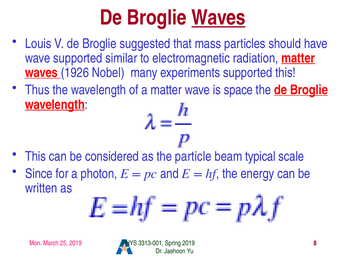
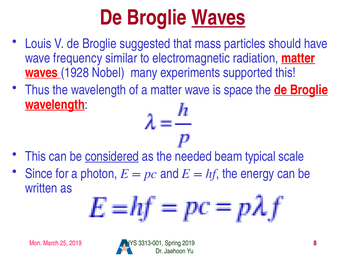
wave supported: supported -> frequency
1926: 1926 -> 1928
considered underline: none -> present
particle: particle -> needed
